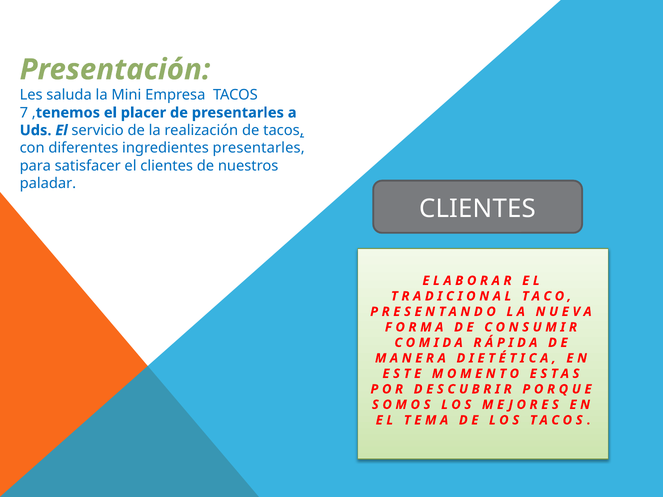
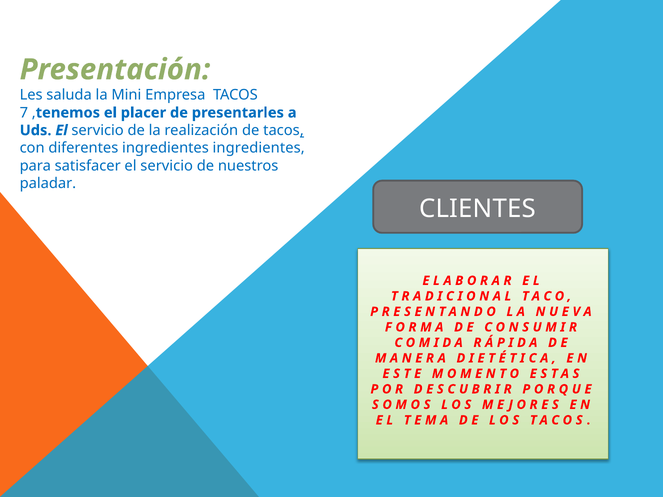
ingredientes presentarles: presentarles -> ingredientes
satisfacer el clientes: clientes -> servicio
